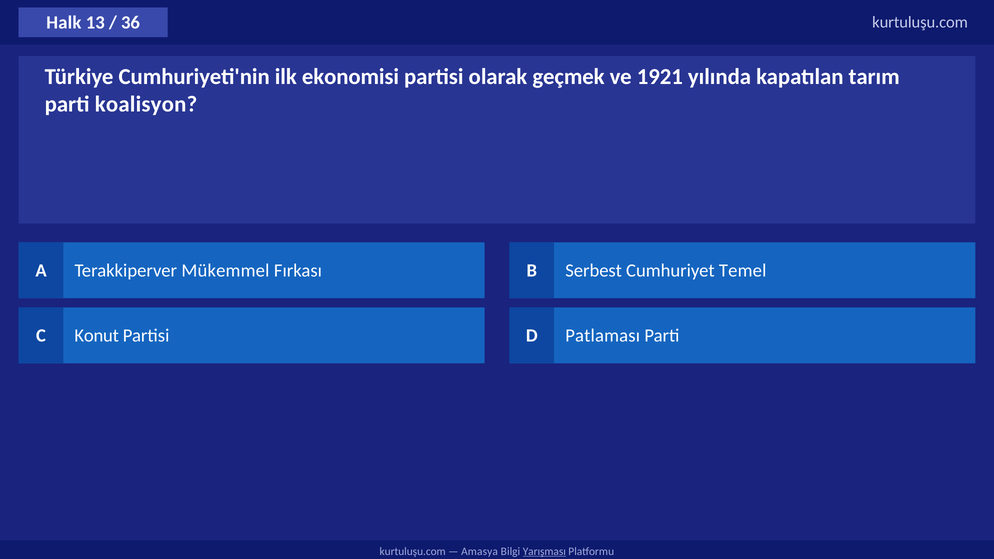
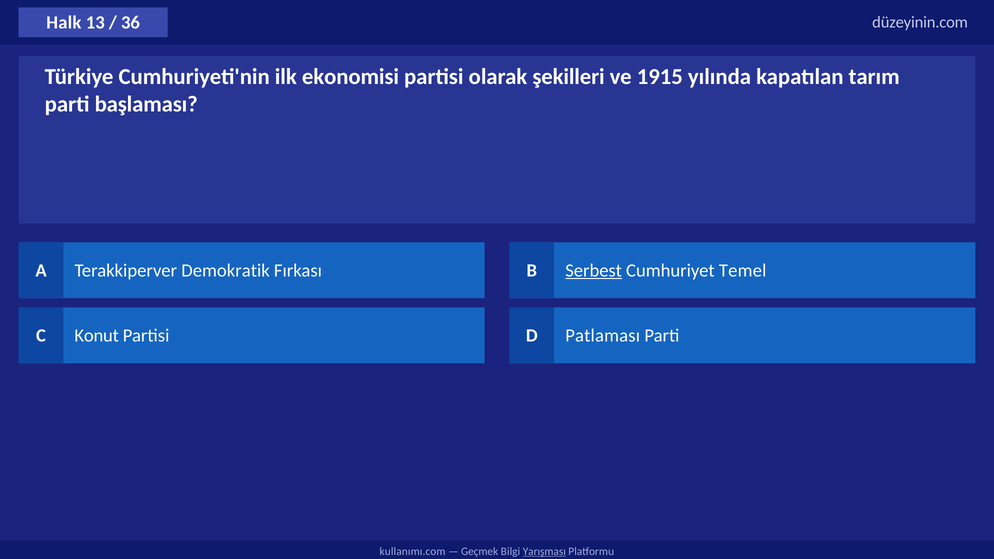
36 kurtuluşu.com: kurtuluşu.com -> düzeyinin.com
geçmek: geçmek -> şekilleri
1921: 1921 -> 1915
koalisyon: koalisyon -> başlaması
Mükemmel: Mükemmel -> Demokratik
Serbest underline: none -> present
kurtuluşu.com at (413, 551): kurtuluşu.com -> kullanımı.com
Amasya: Amasya -> Geçmek
